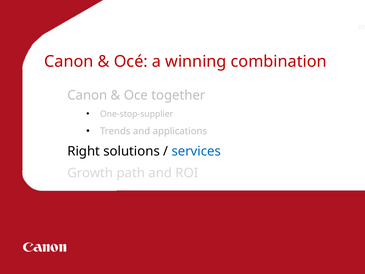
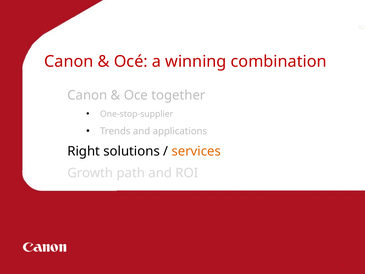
services colour: blue -> orange
